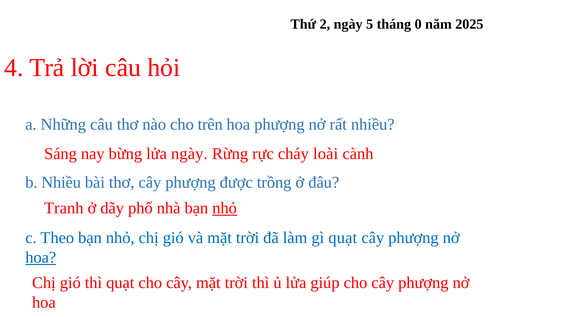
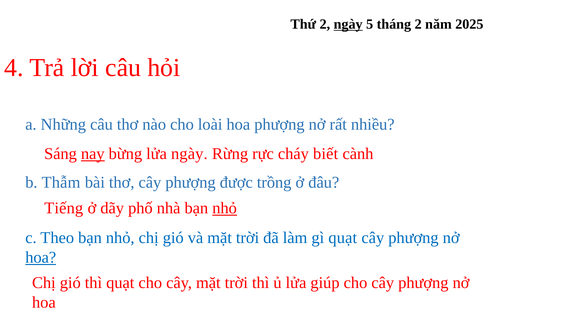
ngày at (348, 24) underline: none -> present
tháng 0: 0 -> 2
trên: trên -> loài
nay underline: none -> present
loài: loài -> biết
b Nhiều: Nhiều -> Thẫm
Tranh: Tranh -> Tiếng
